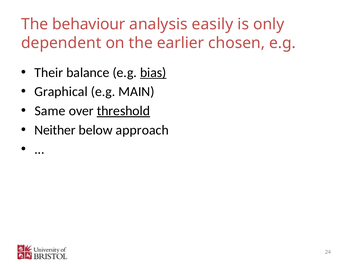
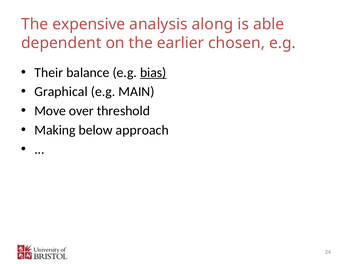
behaviour: behaviour -> expensive
easily: easily -> along
only: only -> able
Same: Same -> Move
threshold underline: present -> none
Neither: Neither -> Making
